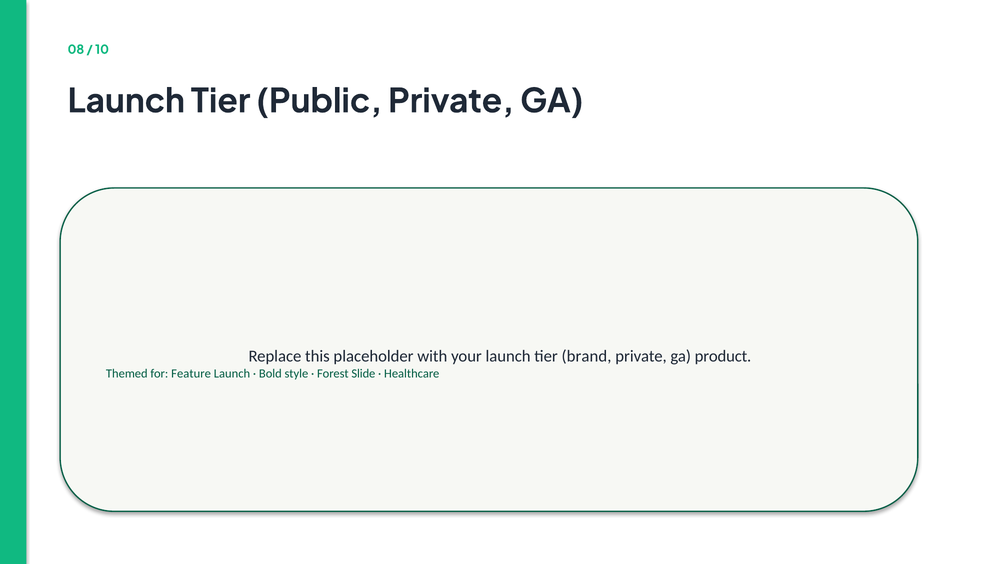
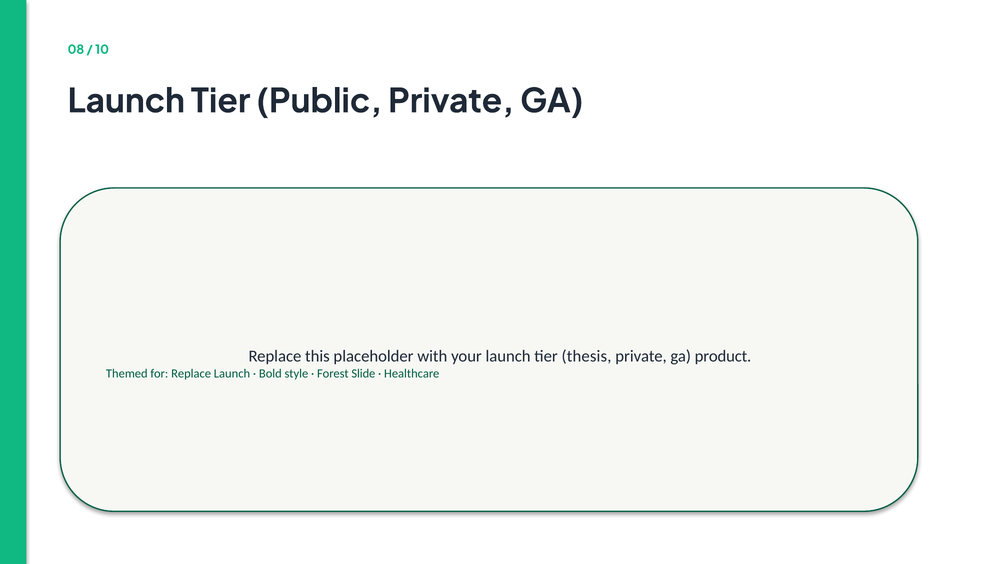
brand: brand -> thesis
for Feature: Feature -> Replace
